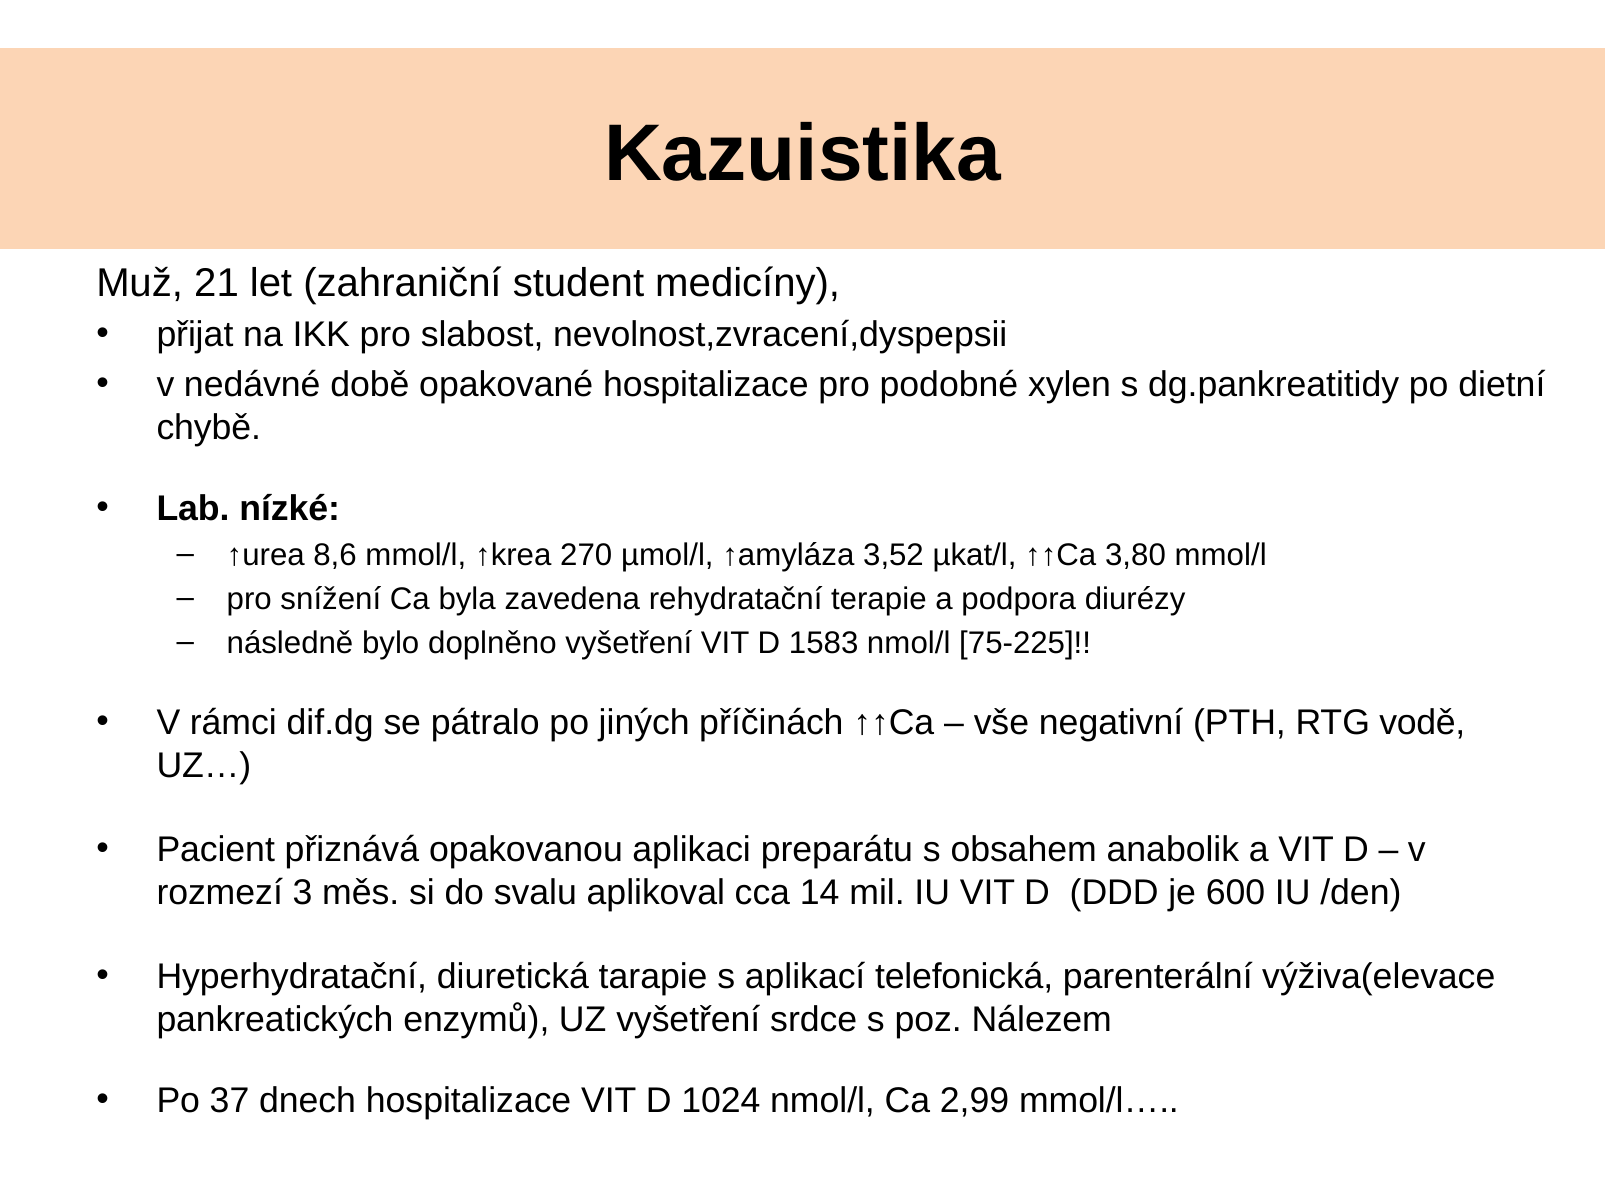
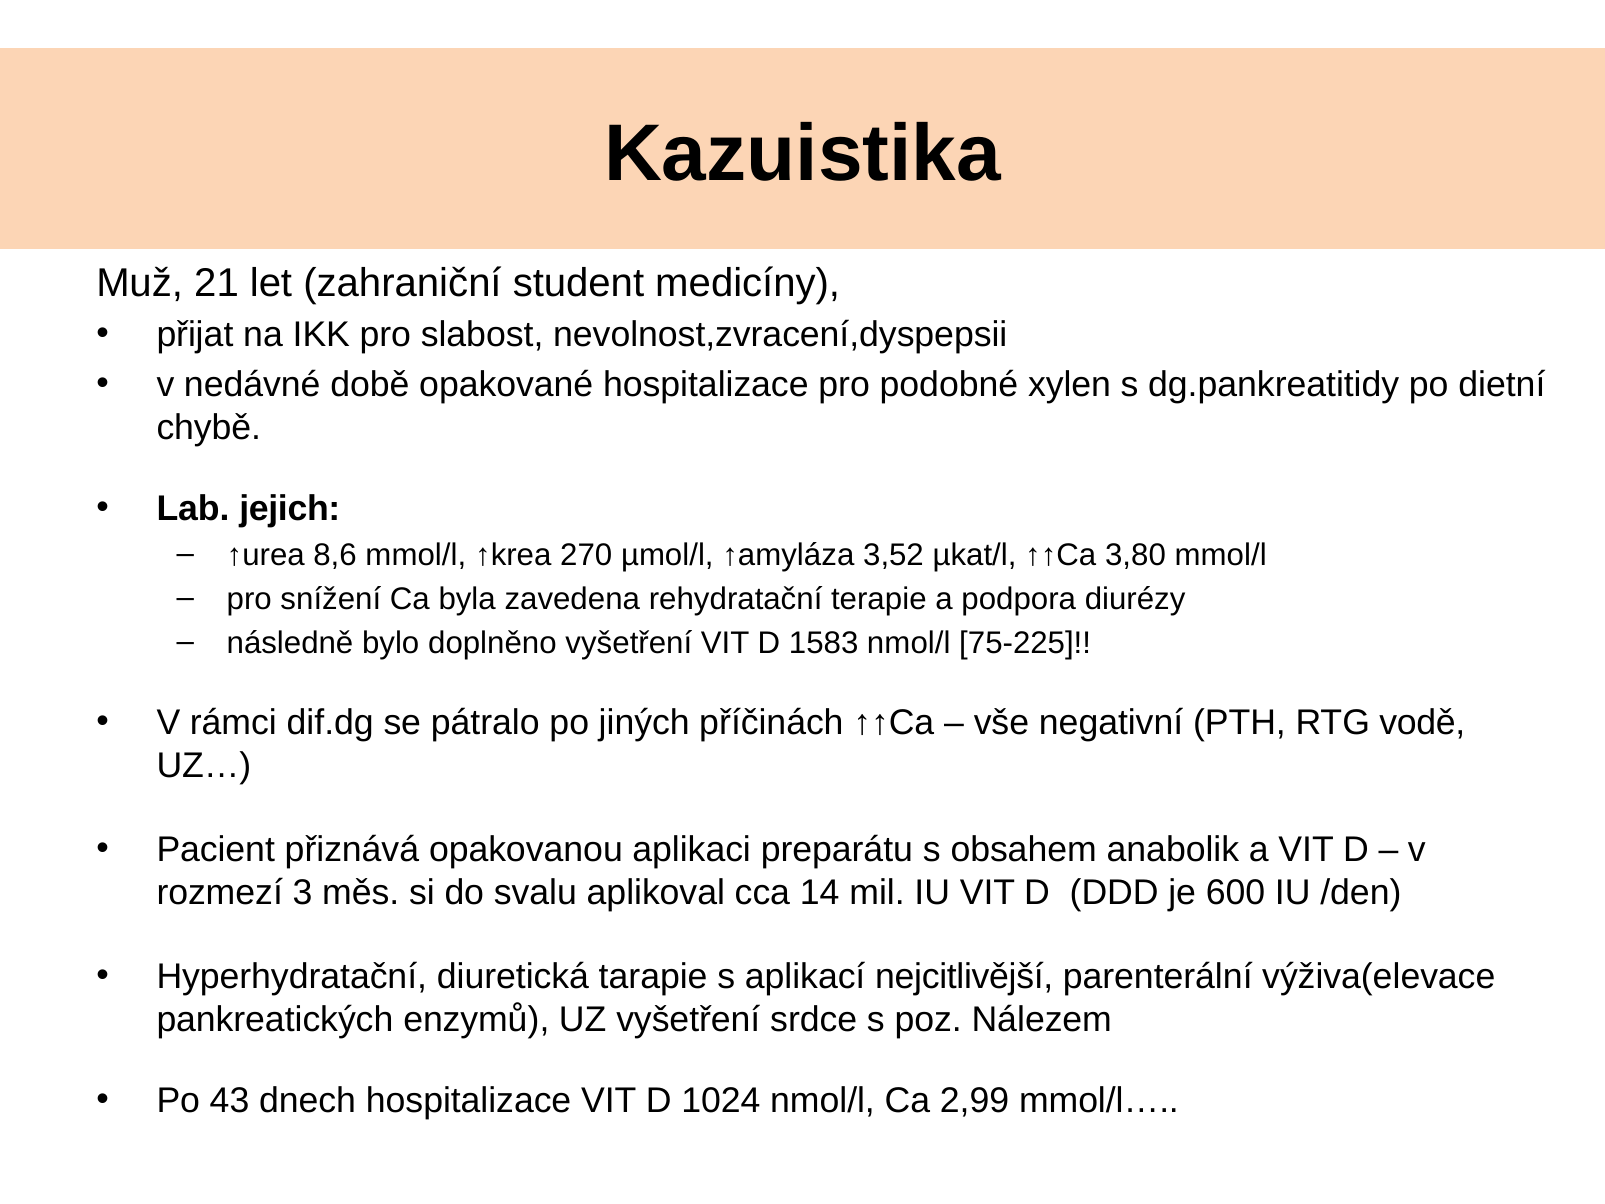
nízké: nízké -> jejich
telefonická: telefonická -> nejcitlivější
37: 37 -> 43
